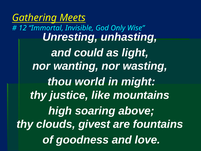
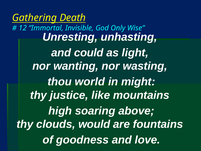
Meets: Meets -> Death
givest: givest -> would
